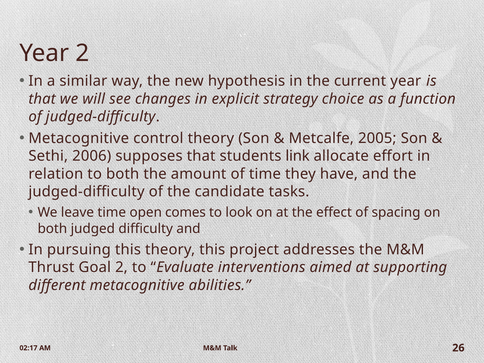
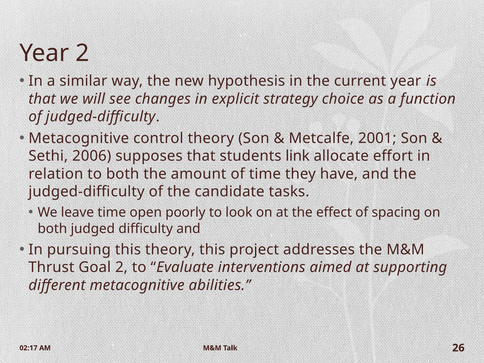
2005: 2005 -> 2001
comes: comes -> poorly
